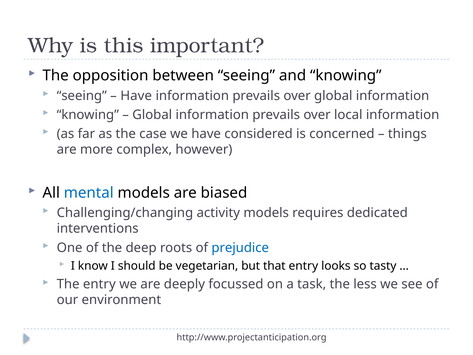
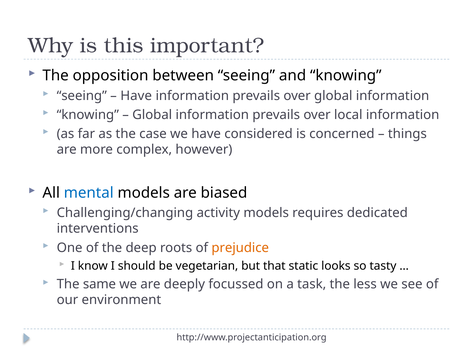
prejudice colour: blue -> orange
that entry: entry -> static
The entry: entry -> same
